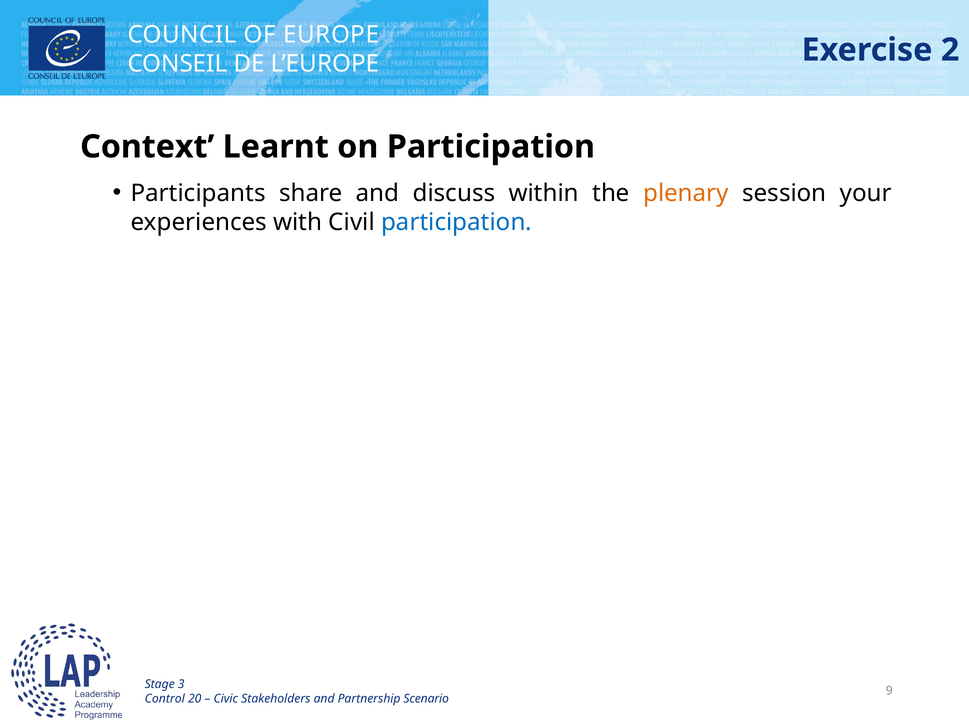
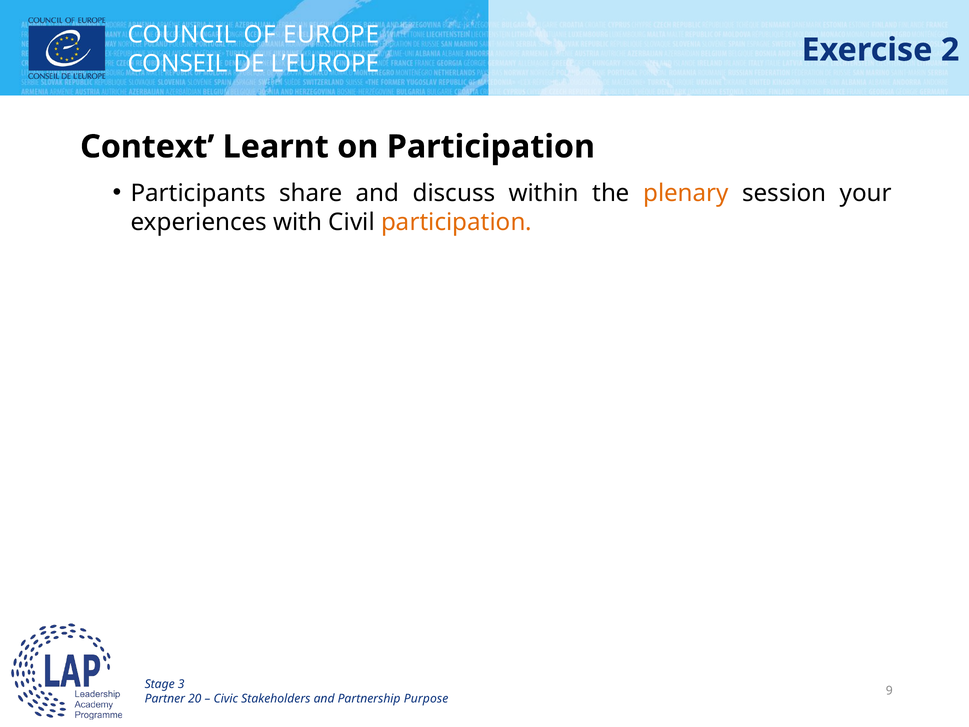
participation at (457, 222) colour: blue -> orange
Control: Control -> Partner
Scenario: Scenario -> Purpose
